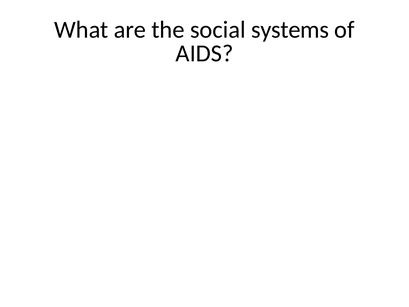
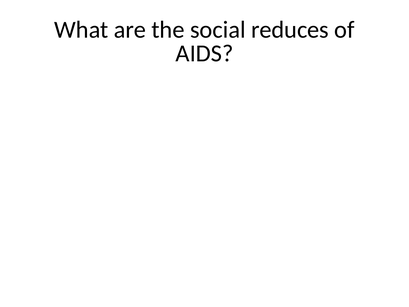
systems: systems -> reduces
